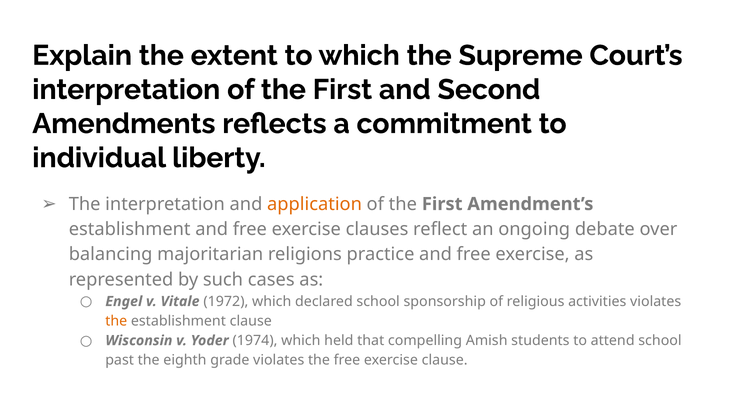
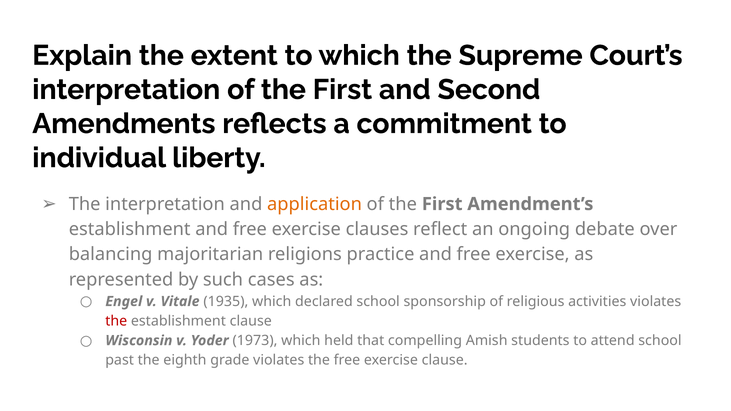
1972: 1972 -> 1935
the at (116, 321) colour: orange -> red
1974: 1974 -> 1973
